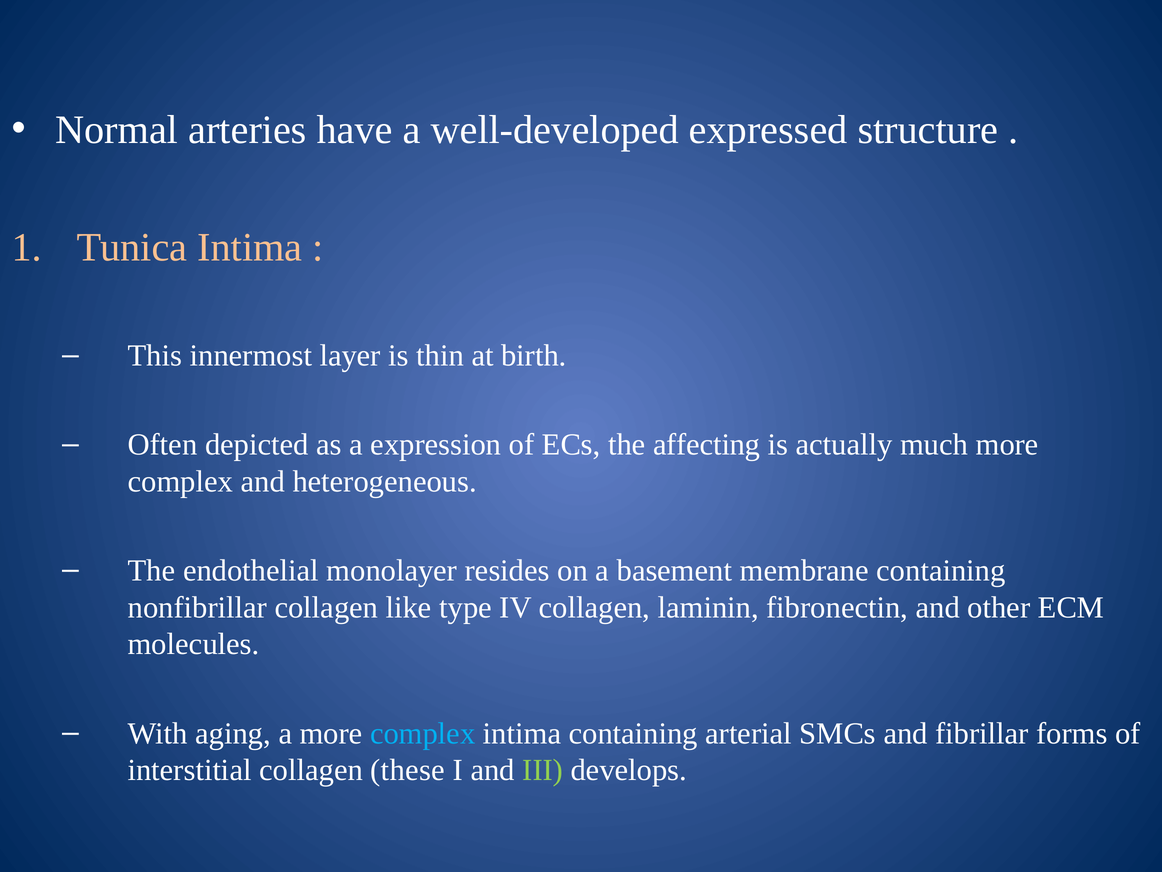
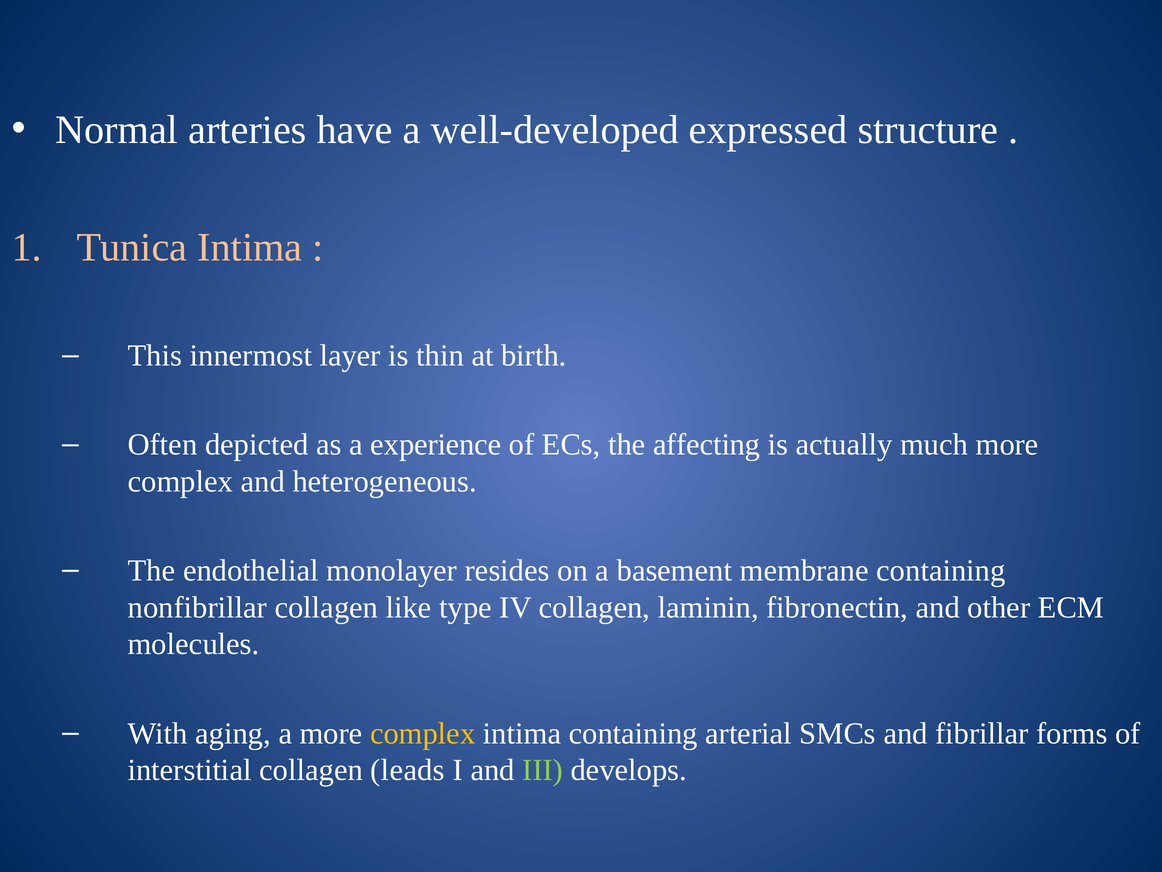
expression: expression -> experience
complex at (423, 733) colour: light blue -> yellow
these: these -> leads
